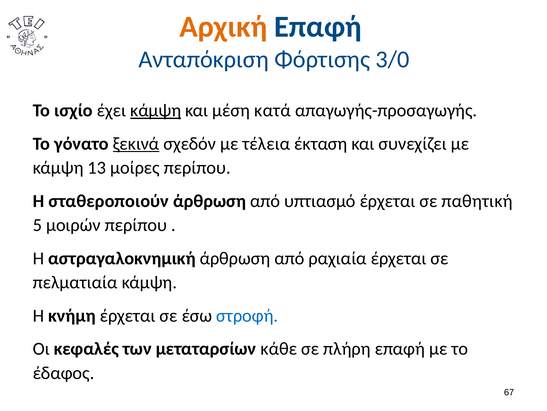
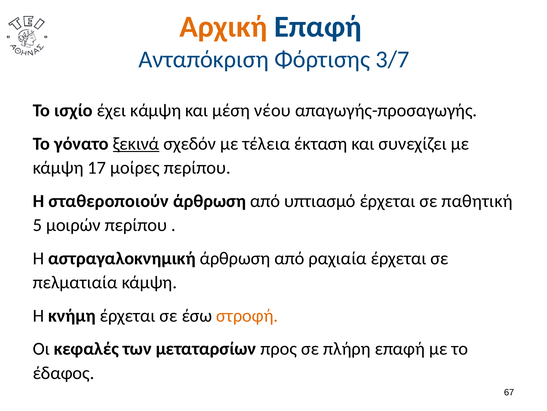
3/0: 3/0 -> 3/7
κάμψη at (156, 110) underline: present -> none
κατά: κατά -> νέου
13: 13 -> 17
στροφή colour: blue -> orange
κάθε: κάθε -> προς
